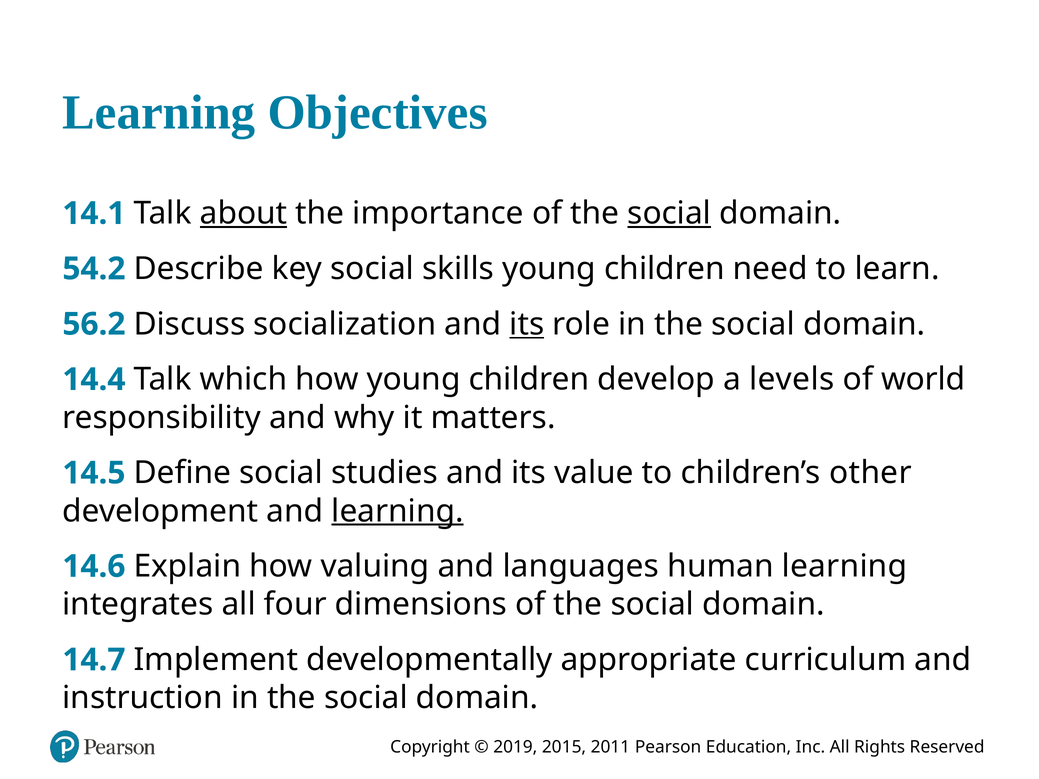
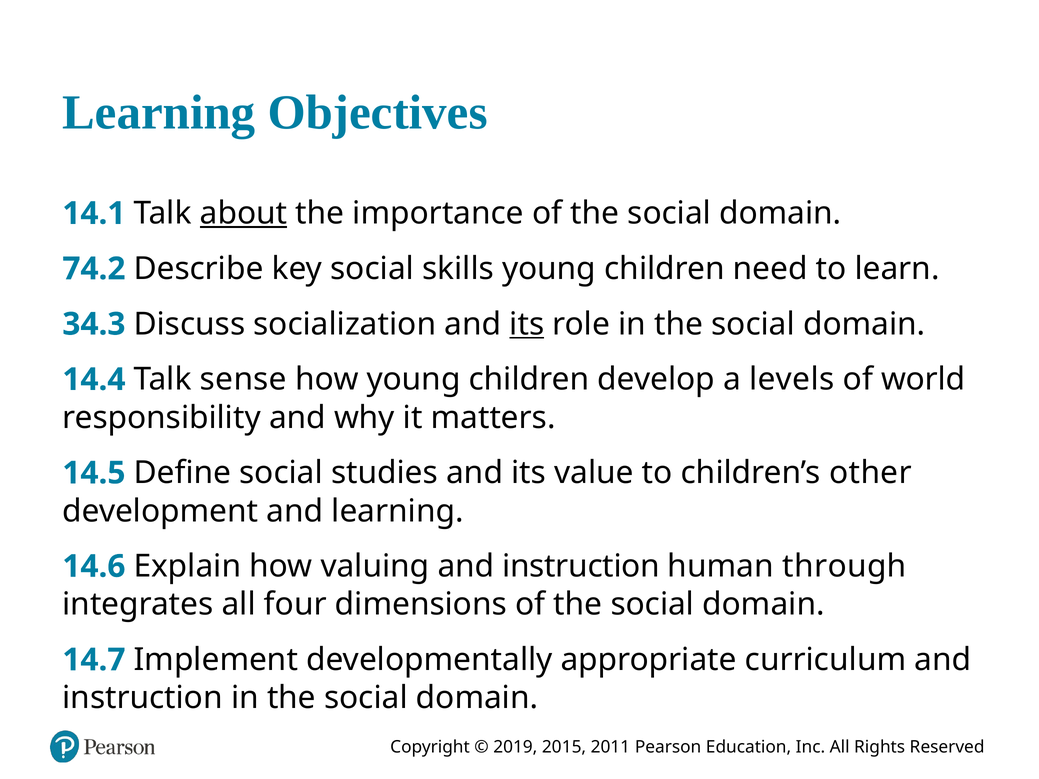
social at (669, 213) underline: present -> none
54.2: 54.2 -> 74.2
56.2: 56.2 -> 34.3
which: which -> sense
learning at (398, 511) underline: present -> none
valuing and languages: languages -> instruction
human learning: learning -> through
